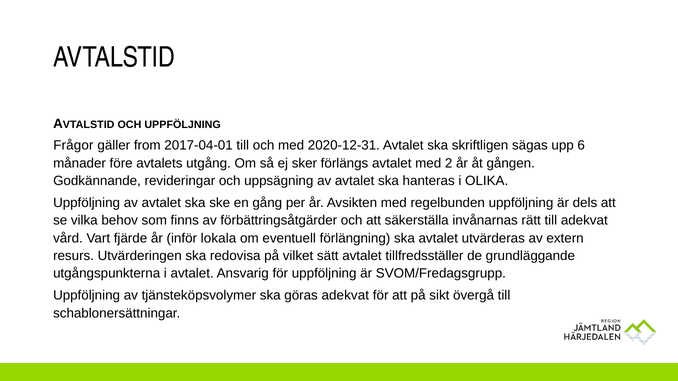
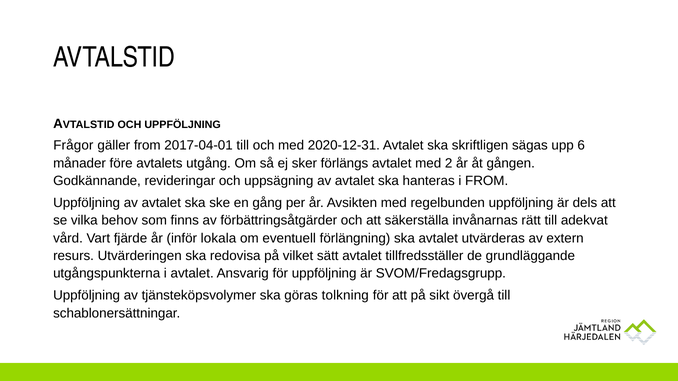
i OLIKA: OLIKA -> FROM
göras adekvat: adekvat -> tolkning
